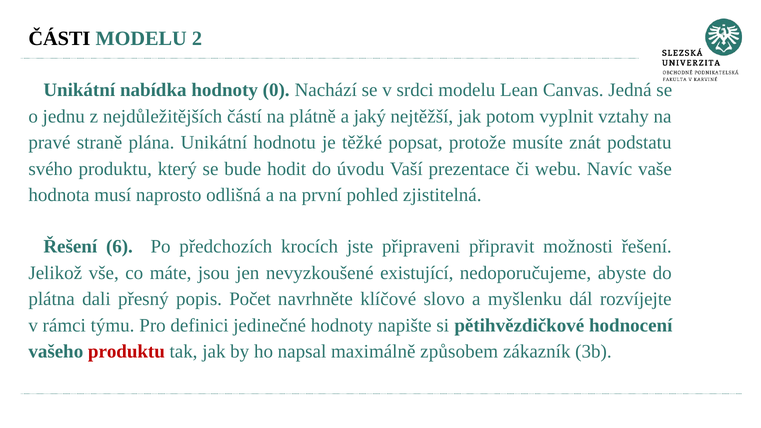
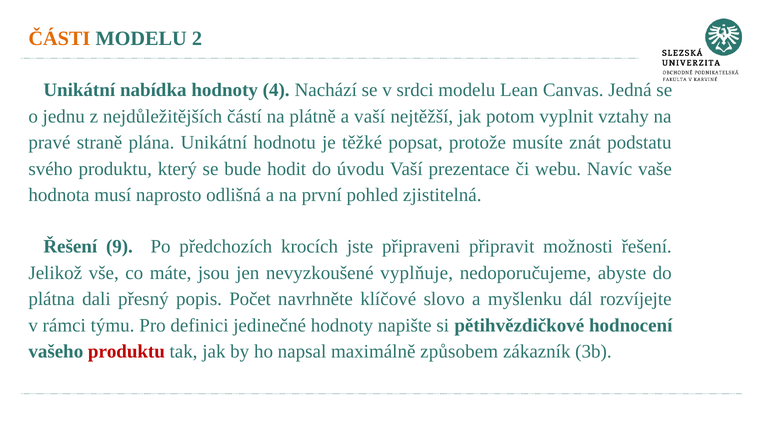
ČÁSTI colour: black -> orange
0: 0 -> 4
a jaký: jaký -> vaší
6: 6 -> 9
existující: existující -> vyplňuje
